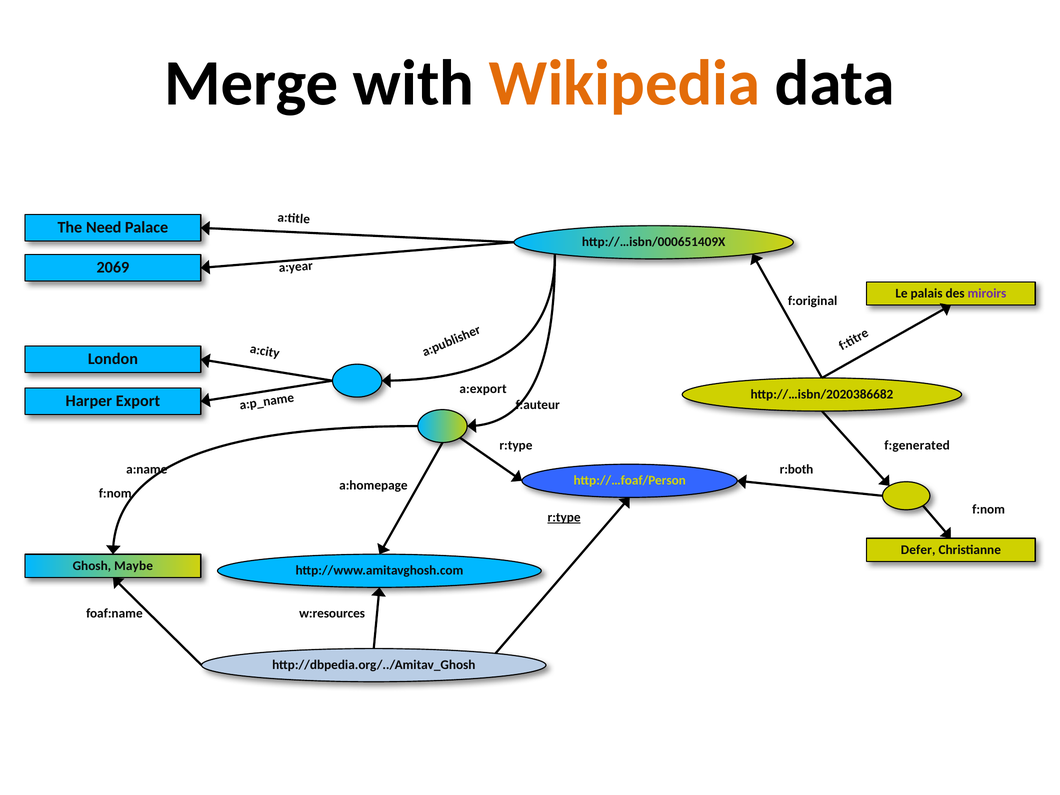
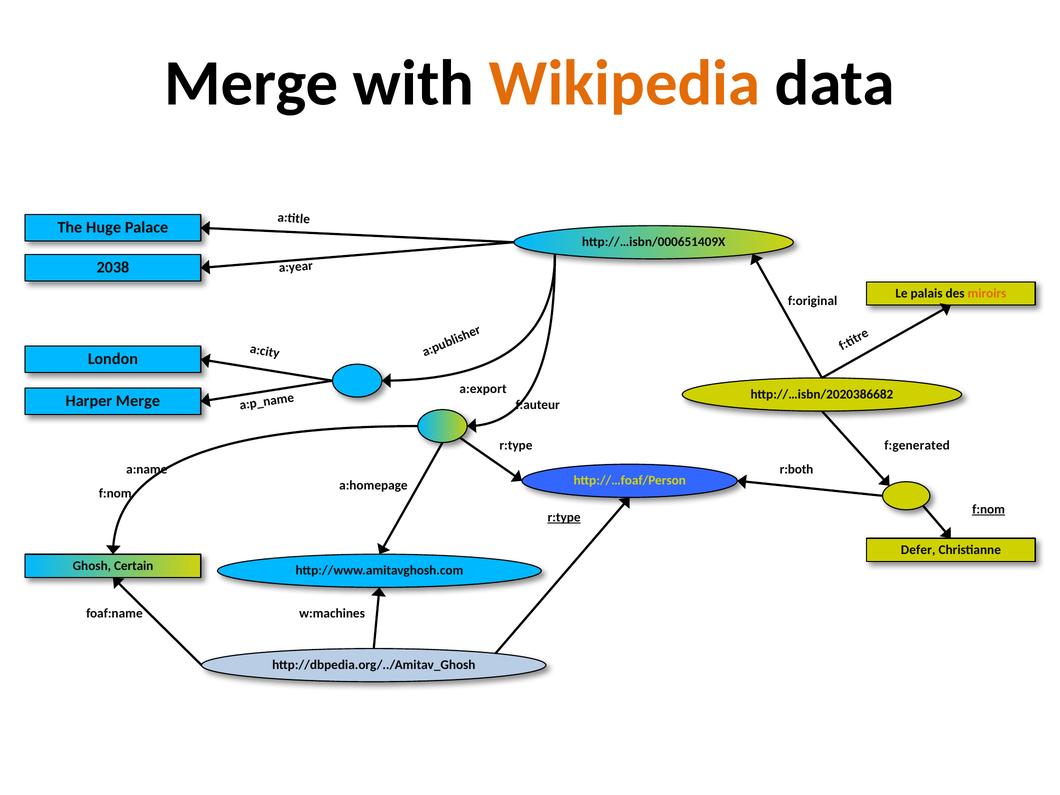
Need: Need -> Huge
2069: 2069 -> 2038
miroirs colour: purple -> orange
Harper Export: Export -> Merge
f:nom at (989, 509) underline: none -> present
Maybe: Maybe -> Certain
w:resources: w:resources -> w:machines
